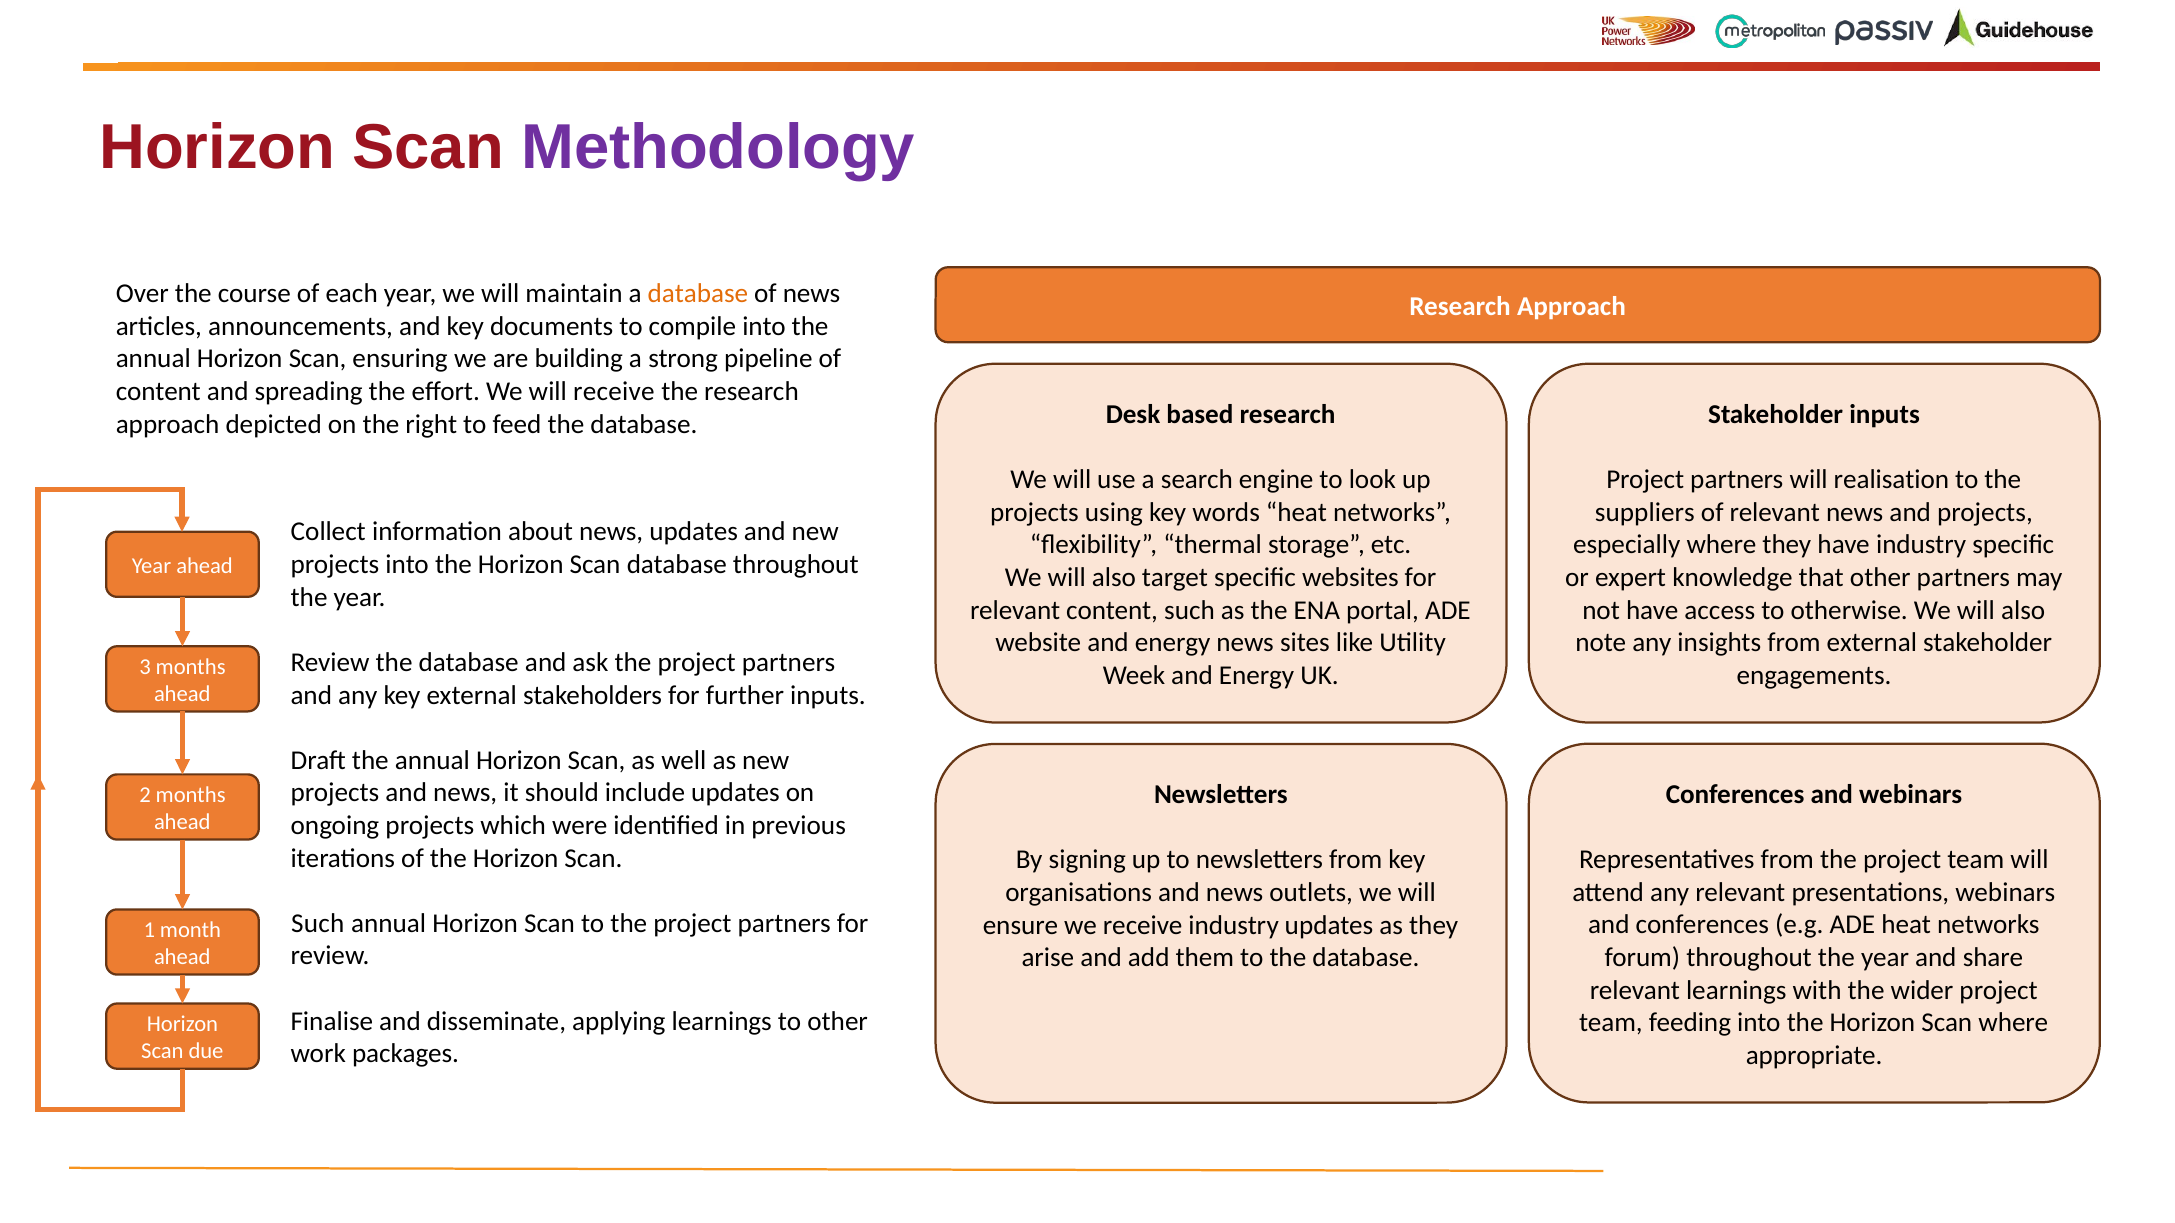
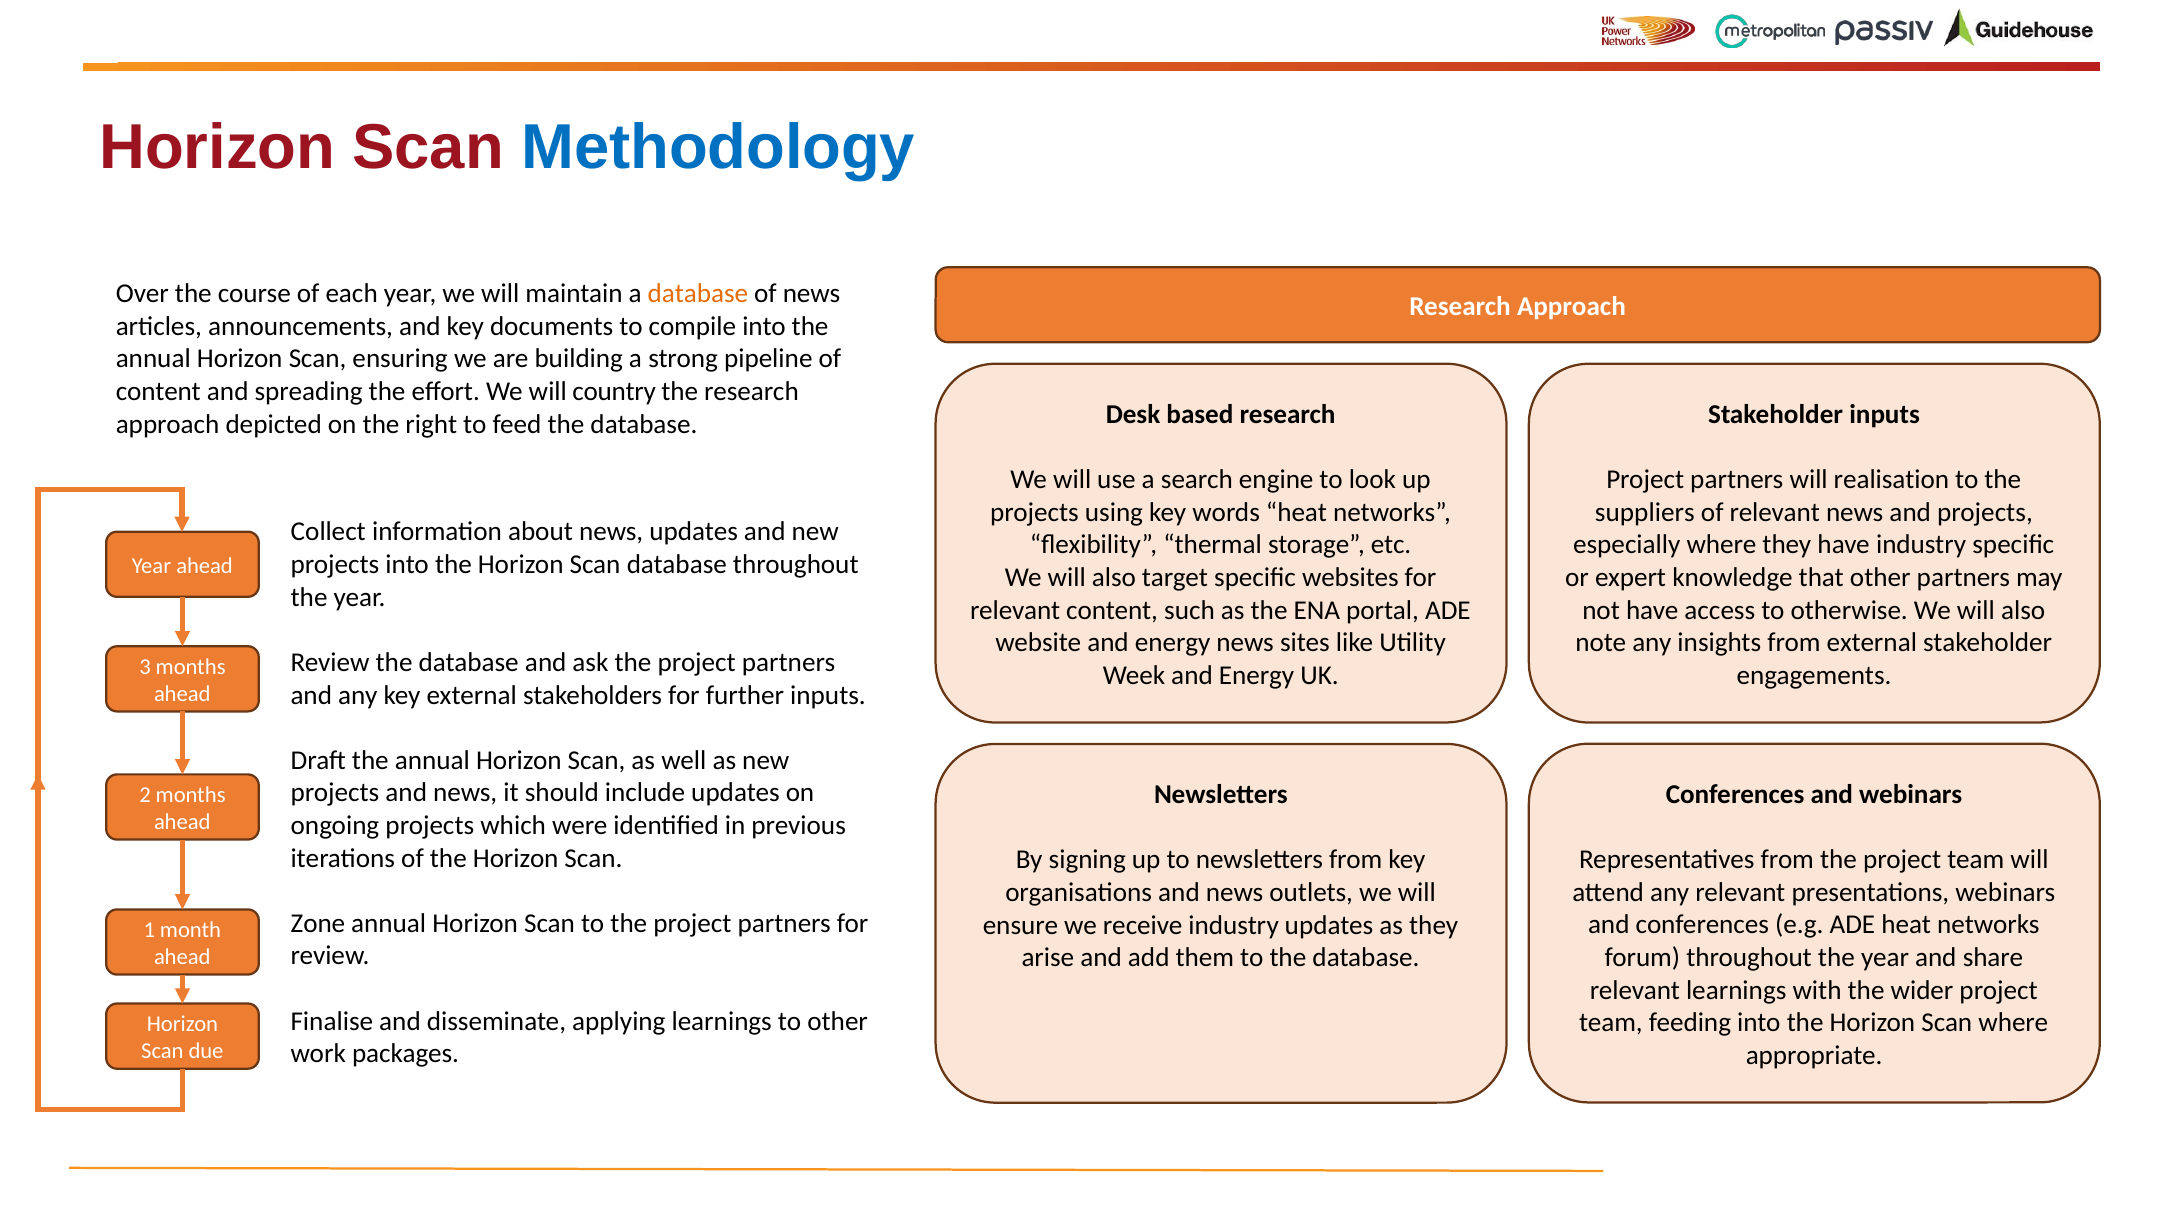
Methodology colour: purple -> blue
will receive: receive -> country
Such at (318, 924): Such -> Zone
